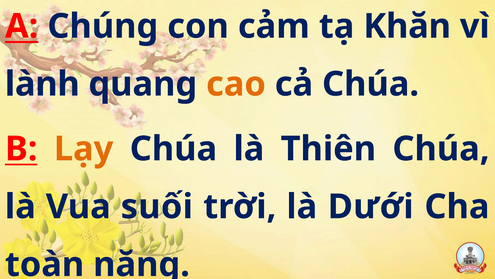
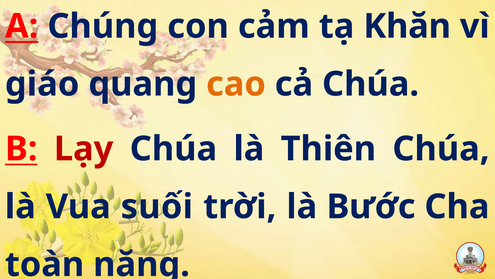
lành: lành -> giáo
Lạy colour: orange -> red
Dưới: Dưới -> Bước
